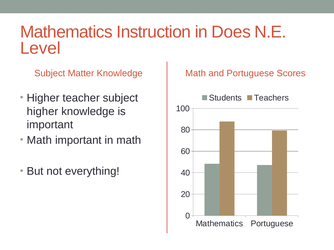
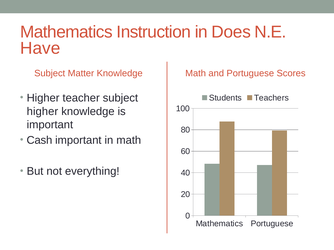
Level: Level -> Have
Math at (39, 140): Math -> Cash
